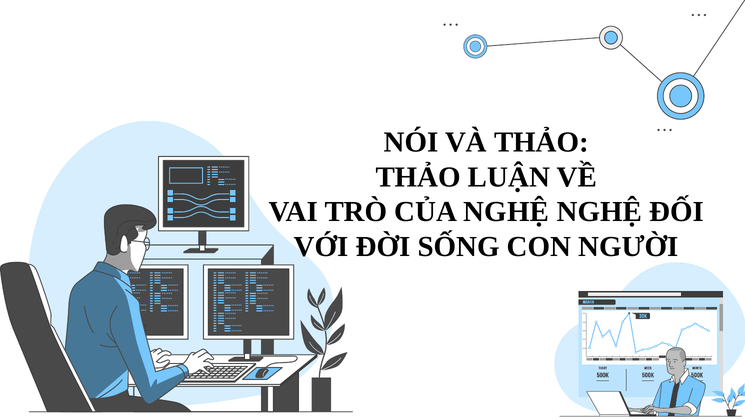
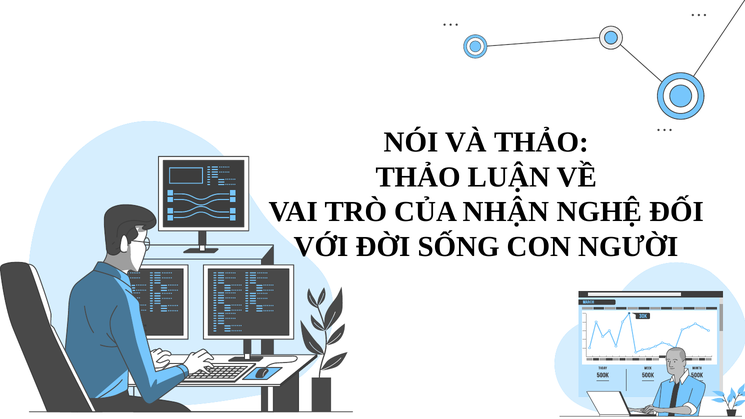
CỦA NGHỆ: NGHỆ -> NHẬN
